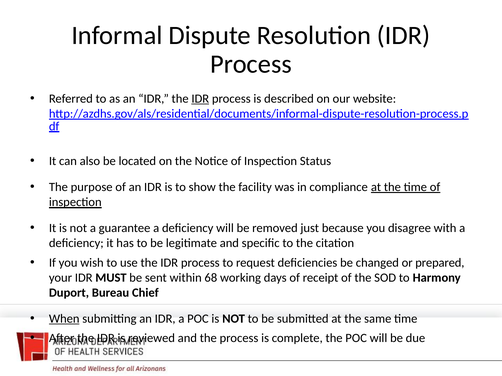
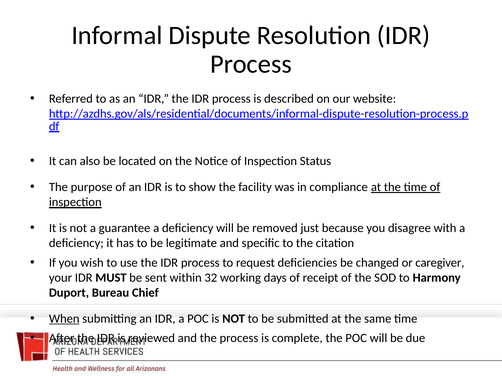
IDR at (200, 99) underline: present -> none
prepared: prepared -> caregiver
68: 68 -> 32
